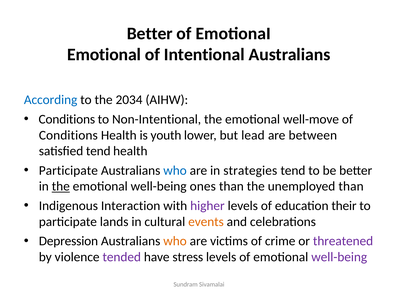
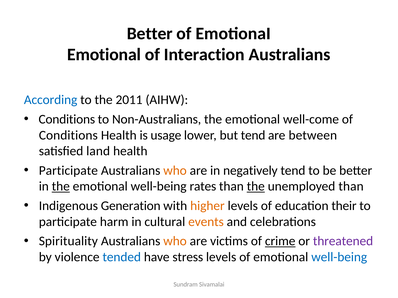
Intentional: Intentional -> Interaction
2034: 2034 -> 2011
Non-Intentional: Non-Intentional -> Non-Australians
well-move: well-move -> well-come
youth: youth -> usage
but lead: lead -> tend
satisfied tend: tend -> land
who at (175, 171) colour: blue -> orange
strategies: strategies -> negatively
ones: ones -> rates
the at (256, 187) underline: none -> present
Interaction: Interaction -> Generation
higher colour: purple -> orange
lands: lands -> harm
Depression: Depression -> Spirituality
crime underline: none -> present
tended colour: purple -> blue
well-being at (339, 257) colour: purple -> blue
